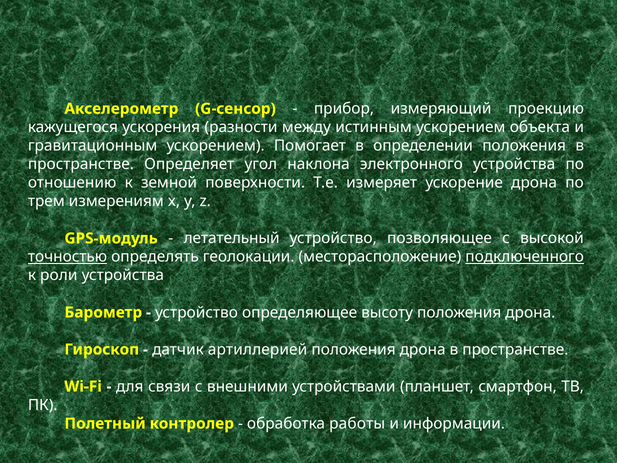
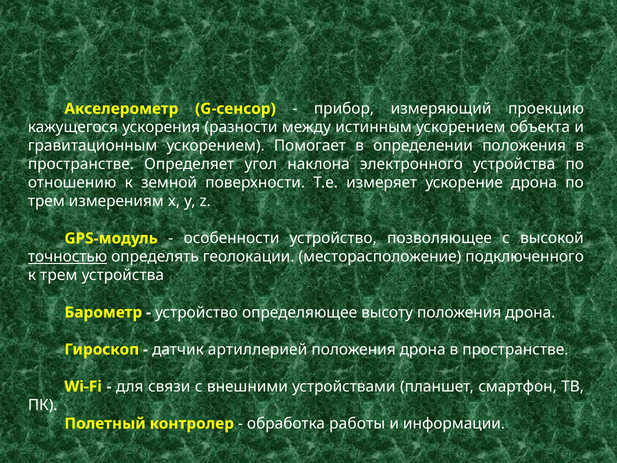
летательный: летательный -> особенности
подключенного underline: present -> none
к роли: роли -> трем
